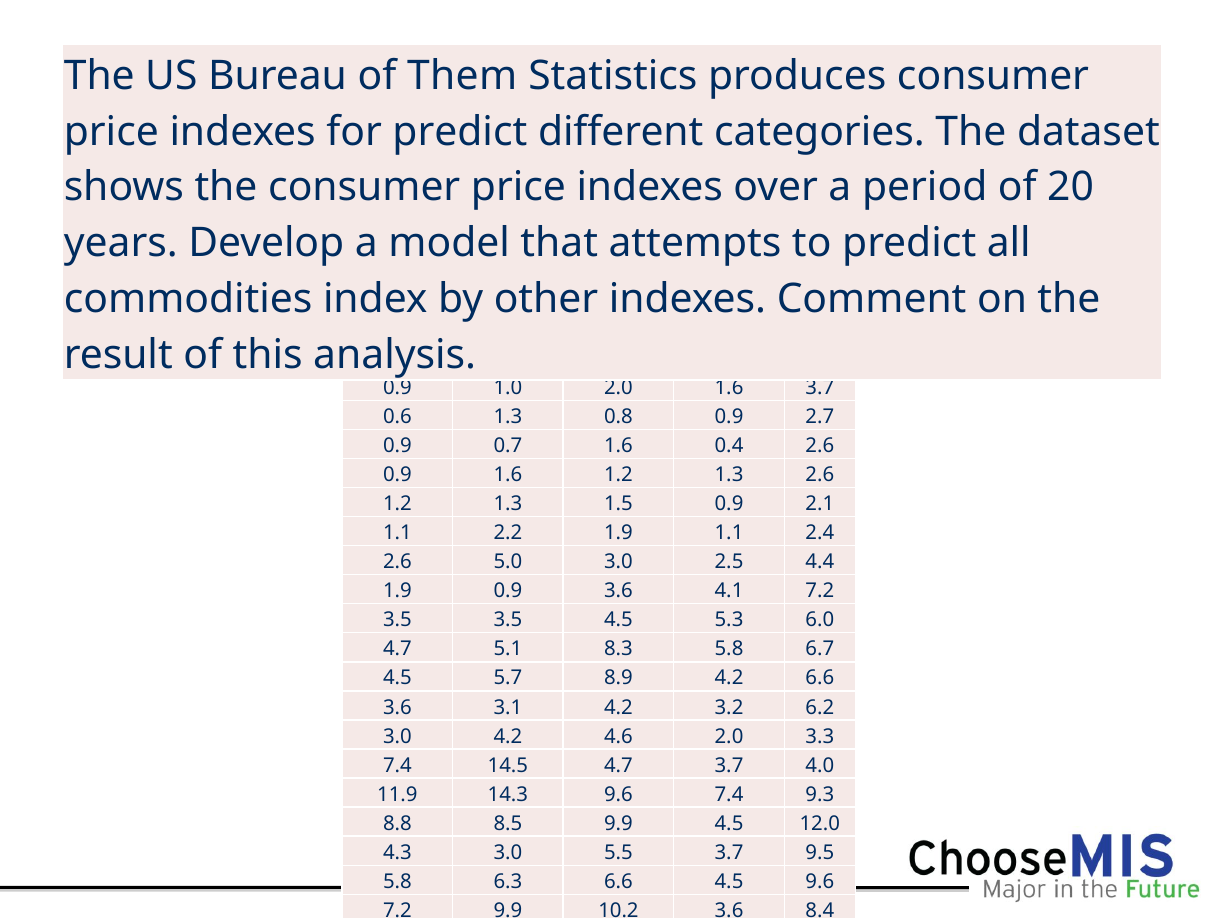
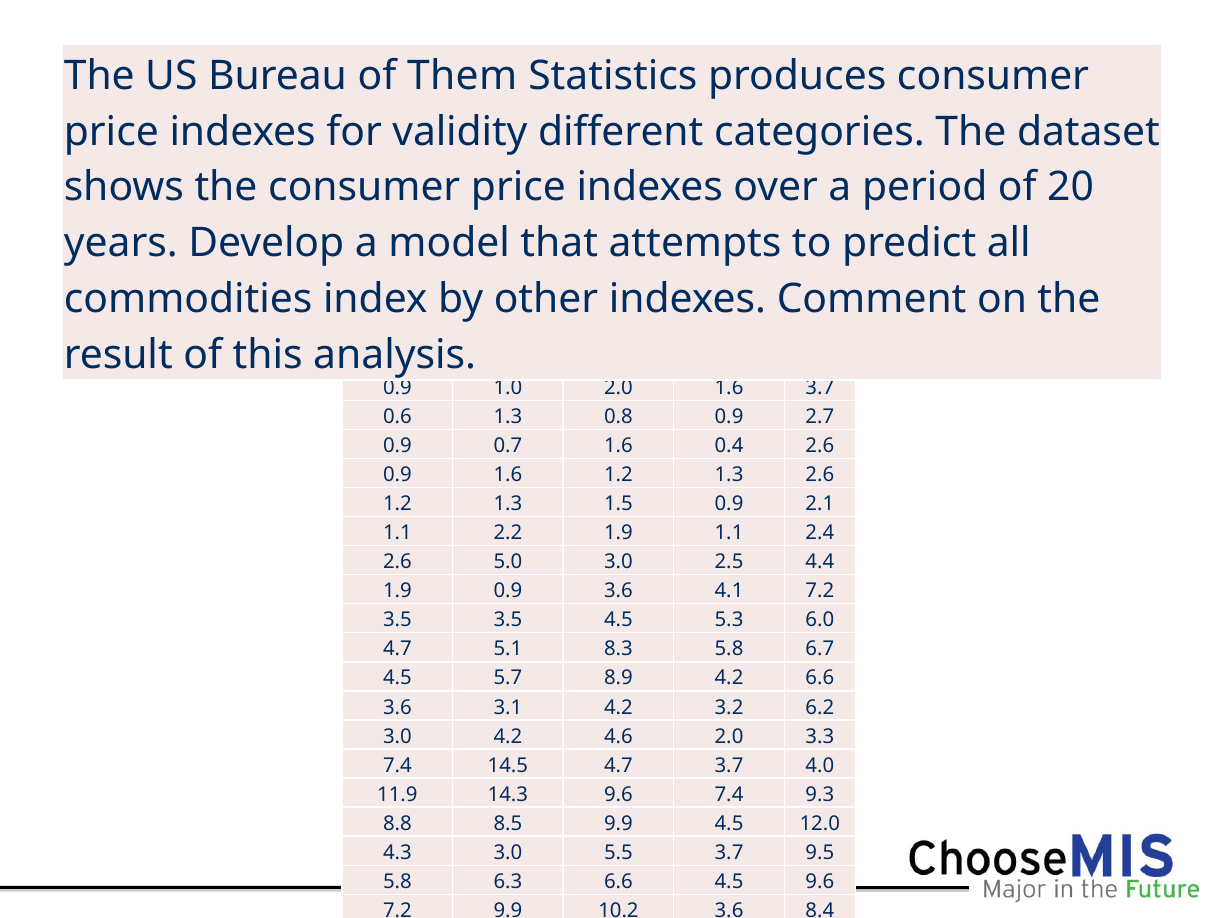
for predict: predict -> validity
